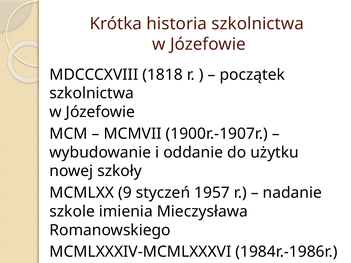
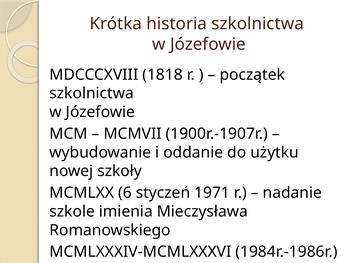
9: 9 -> 6
1957: 1957 -> 1971
